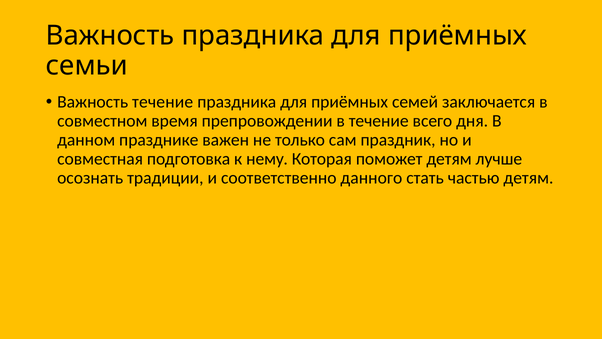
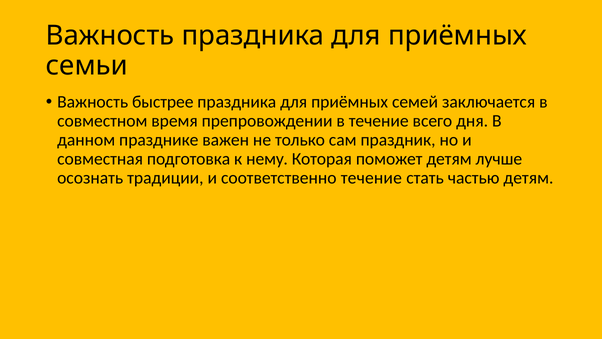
Важность течение: течение -> быстрее
соответственно данного: данного -> течение
